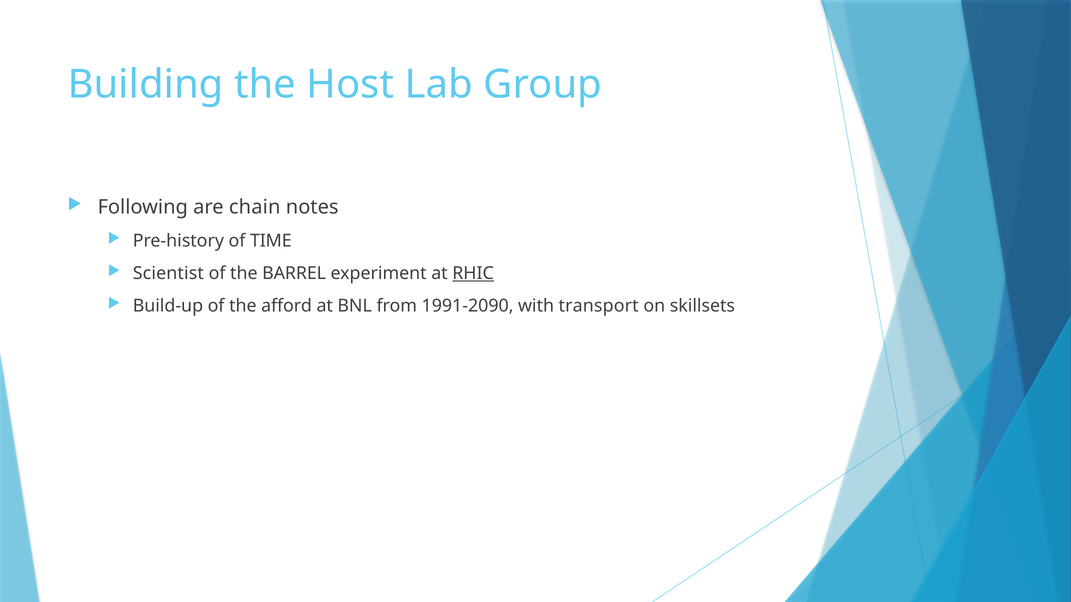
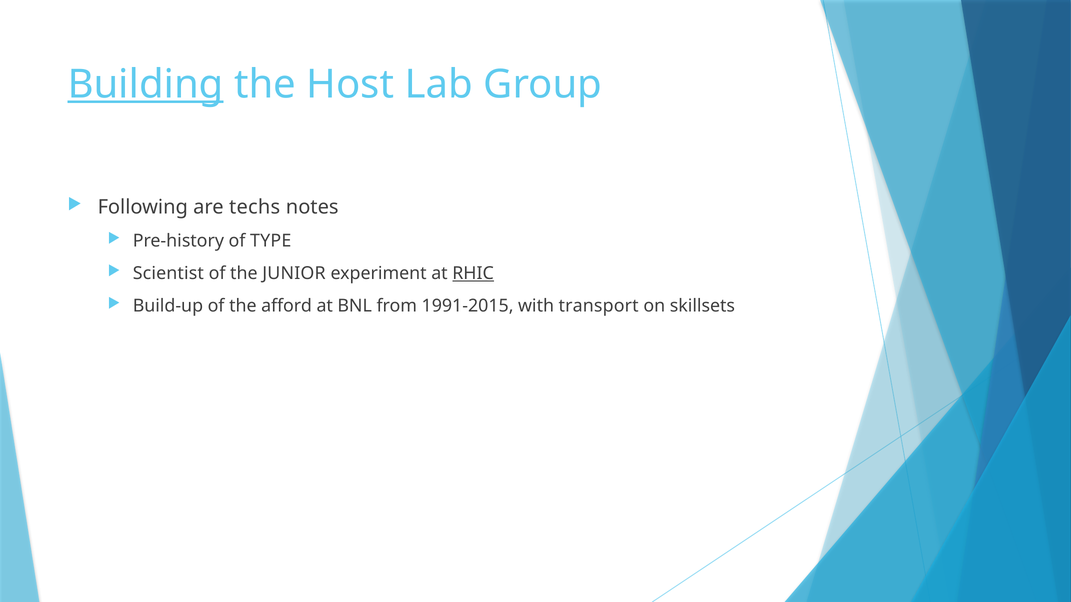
Building underline: none -> present
chain: chain -> techs
TIME: TIME -> TYPE
BARREL: BARREL -> JUNIOR
1991-2090: 1991-2090 -> 1991-2015
